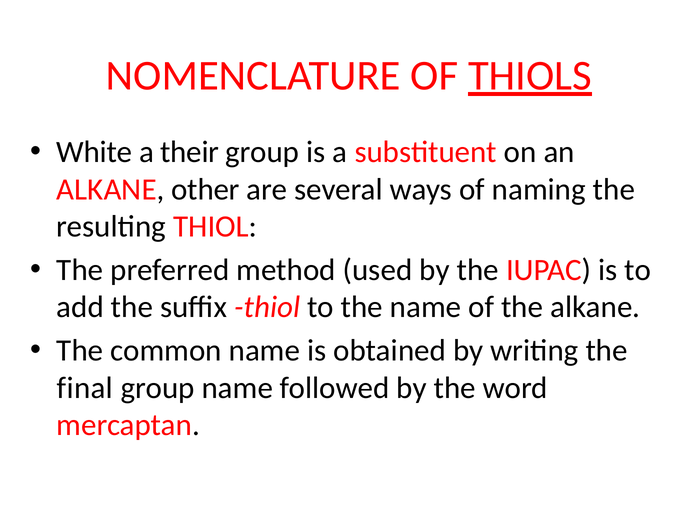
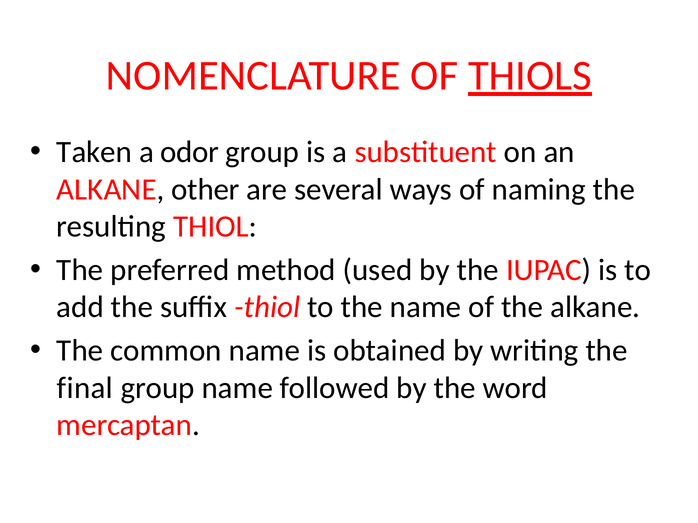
White: White -> Taken
their: their -> odor
